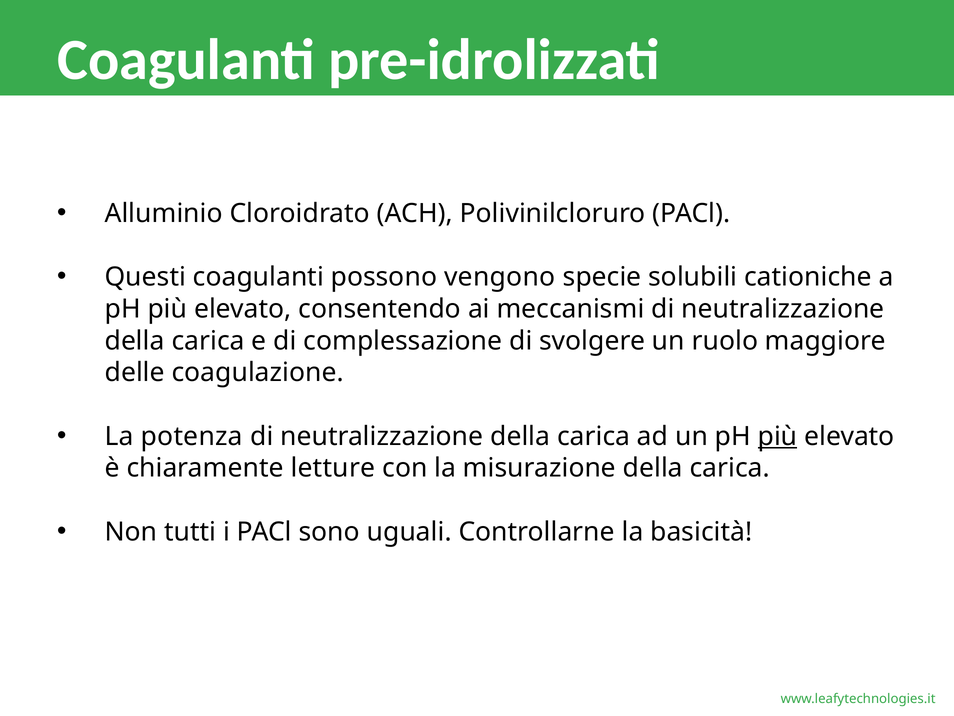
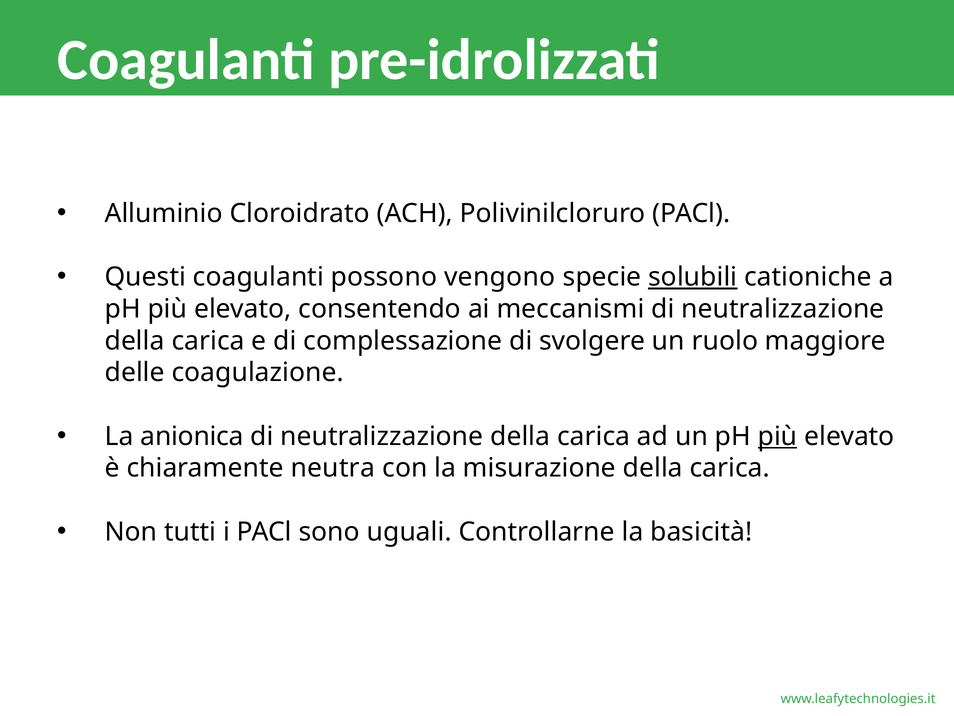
solubili underline: none -> present
potenza: potenza -> anionica
letture: letture -> neutra
